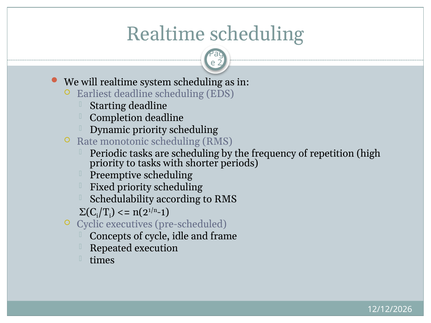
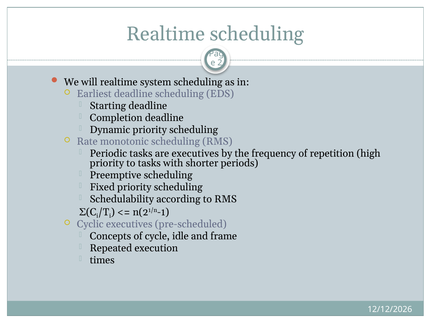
are scheduling: scheduling -> executives
